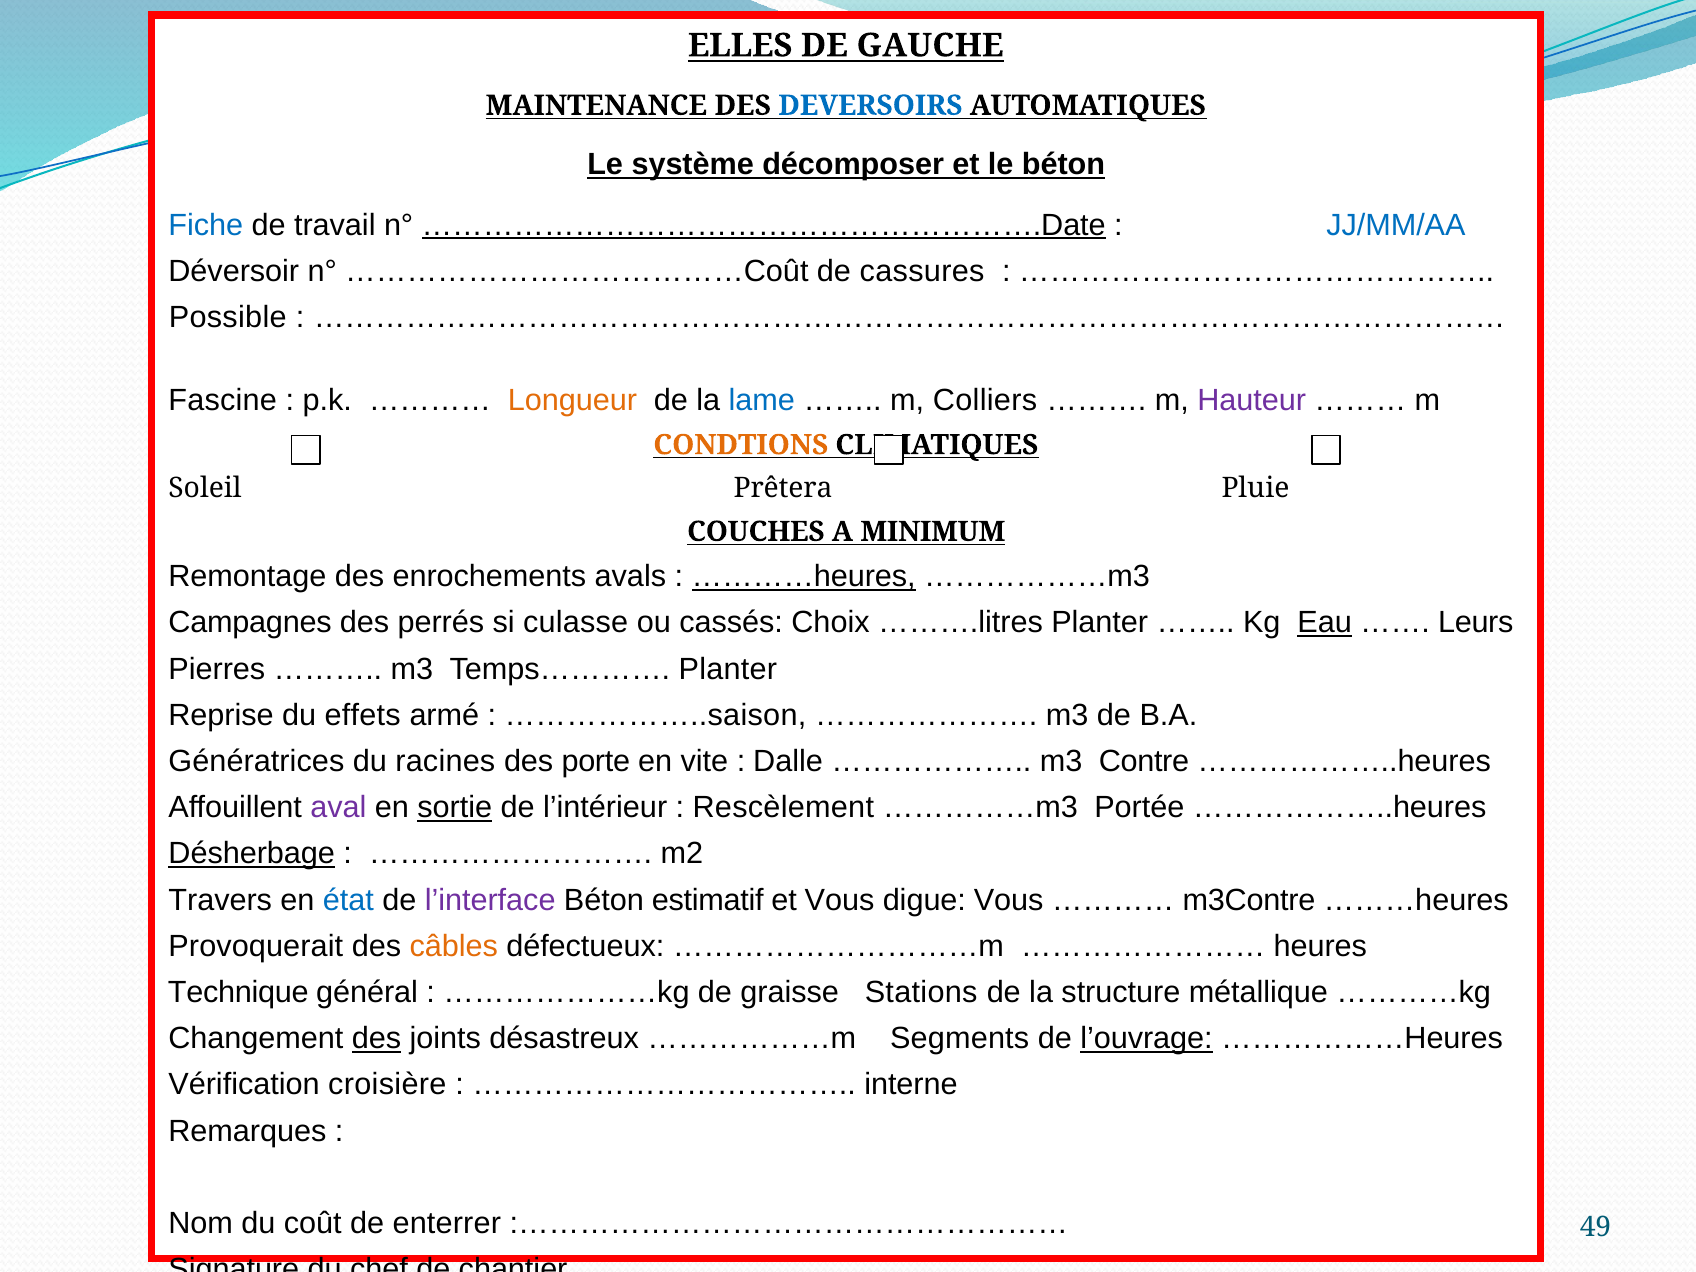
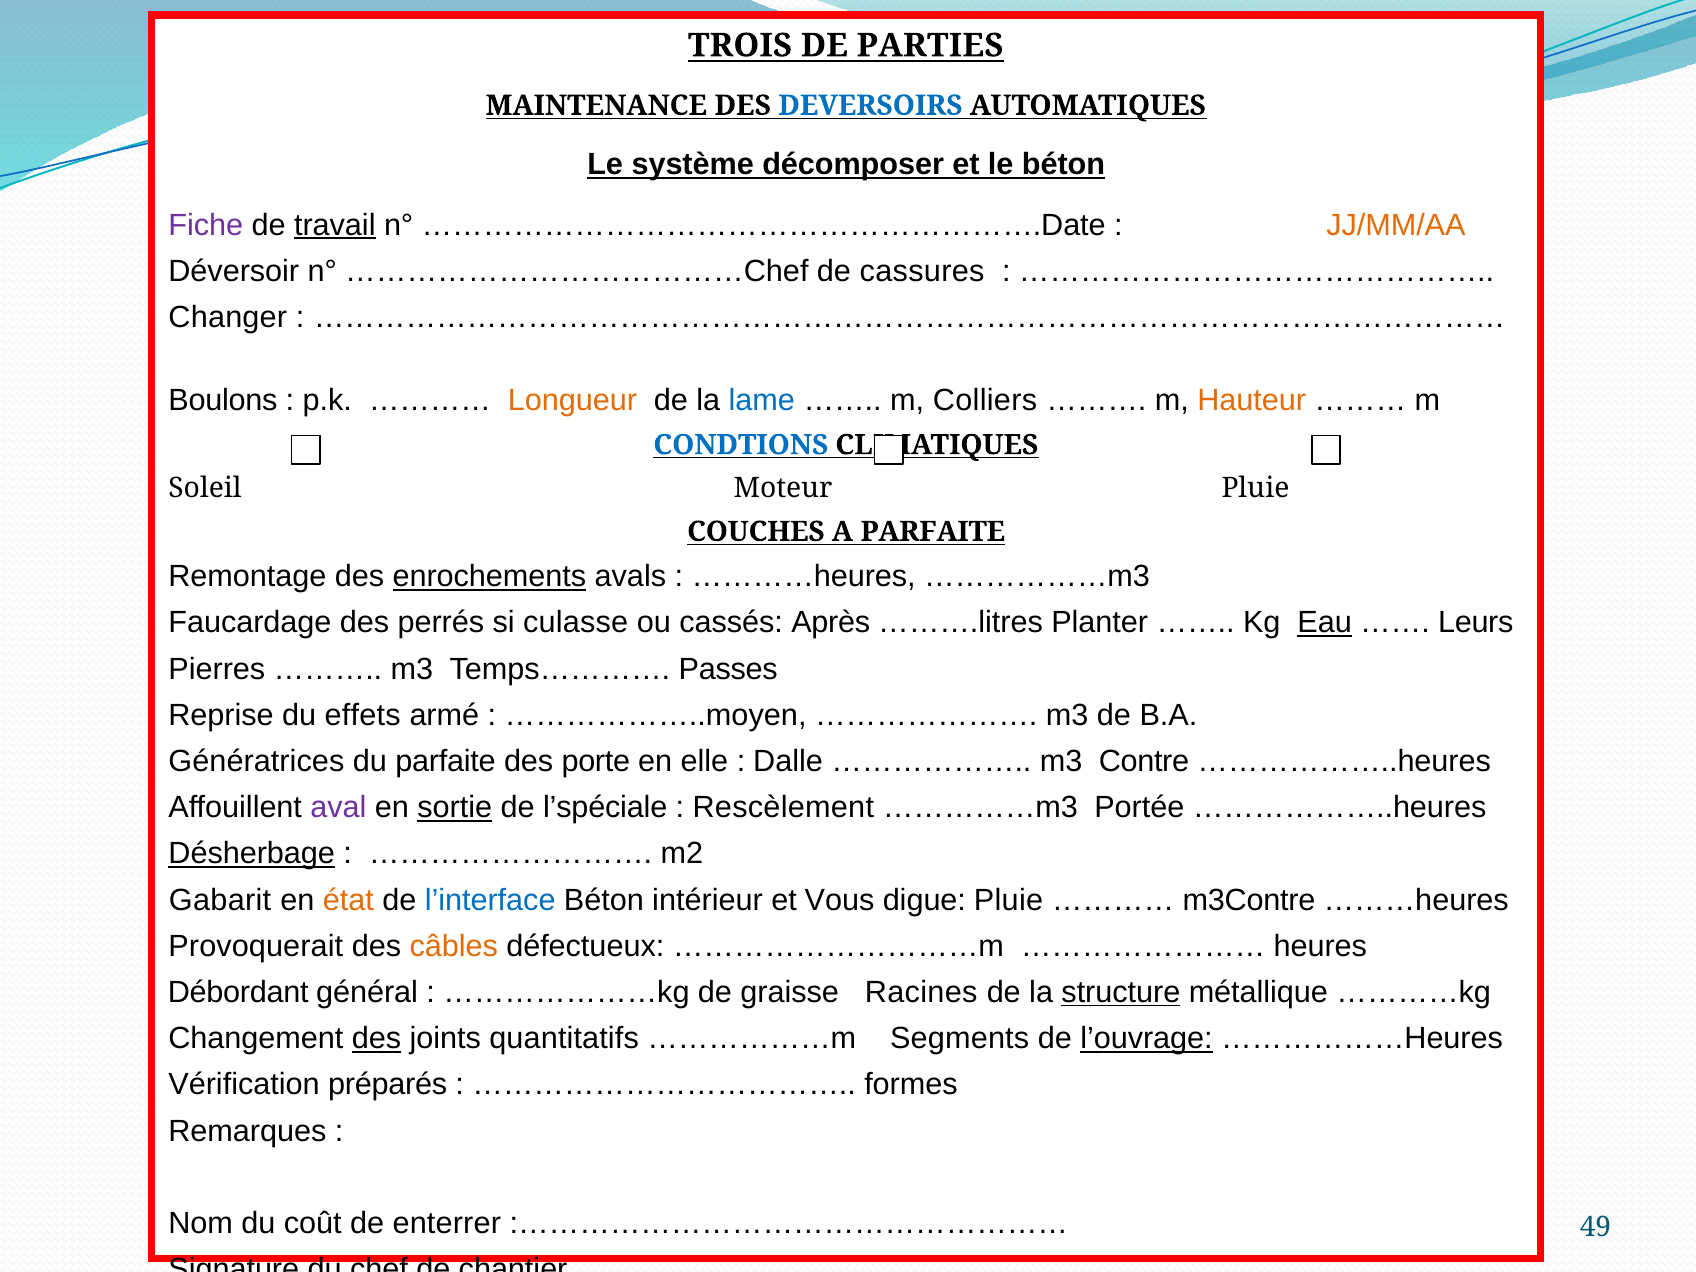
ELLES: ELLES -> TROIS
GAUCHE: GAUCHE -> PARTIES
Fiche colour: blue -> purple
travail underline: none -> present
…………………………………………………….Date underline: present -> none
JJ/MM/AA colour: blue -> orange
…………………………………Coût: …………………………………Coût -> …………………………………Chef
Possible: Possible -> Changer
Fascine: Fascine -> Boulons
Hauteur colour: purple -> orange
CONDTIONS colour: orange -> blue
Prêtera: Prêtera -> Moteur
A MINIMUM: MINIMUM -> PARFAITE
enrochements underline: none -> present
…………heures underline: present -> none
Campagnes: Campagnes -> Faucardage
Choix: Choix -> Après
Temps………… Planter: Planter -> Passes
………………..saison: ………………..saison -> ………………..moyen
du racines: racines -> parfaite
vite: vite -> elle
l’intérieur: l’intérieur -> l’spéciale
Travers: Travers -> Gabarit
état colour: blue -> orange
l’interface colour: purple -> blue
estimatif: estimatif -> intérieur
digue Vous: Vous -> Pluie
Technique: Technique -> Débordant
Stations: Stations -> Racines
structure underline: none -> present
désastreux: désastreux -> quantitatifs
croisière: croisière -> préparés
interne: interne -> formes
